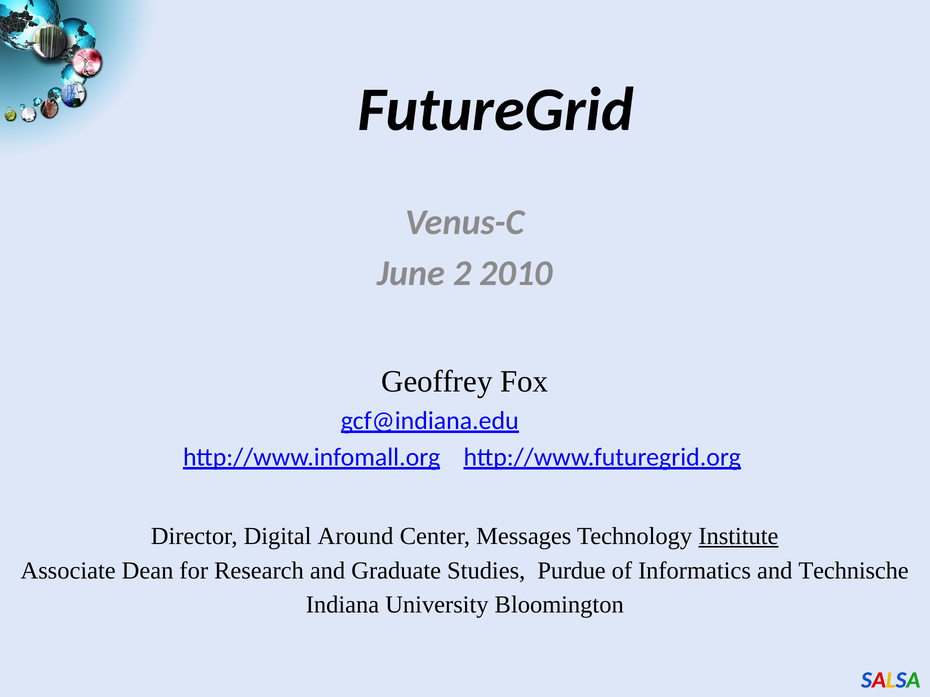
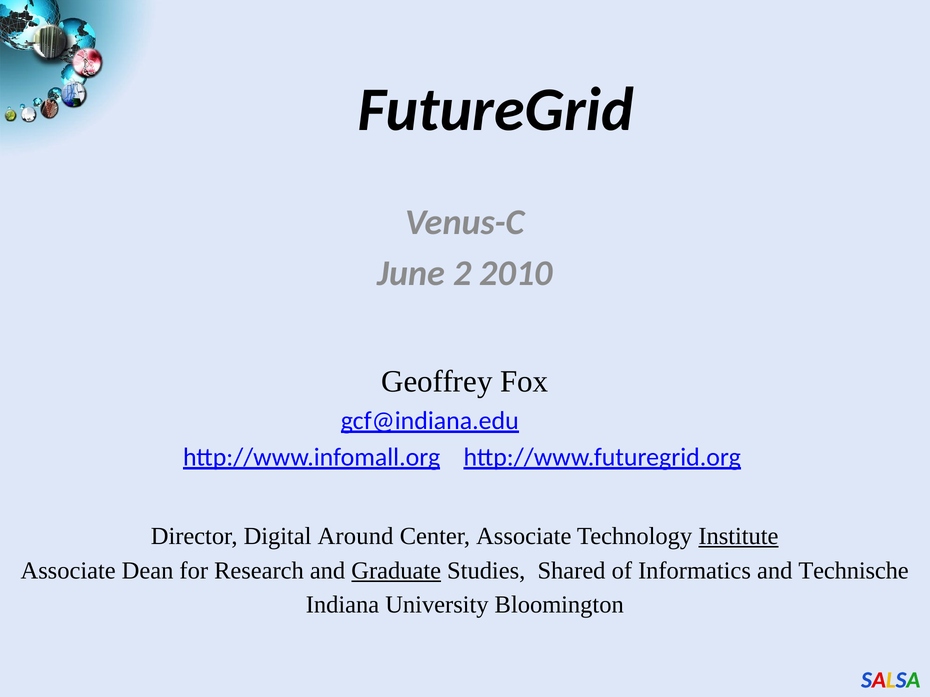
Center Messages: Messages -> Associate
Graduate underline: none -> present
Purdue: Purdue -> Shared
